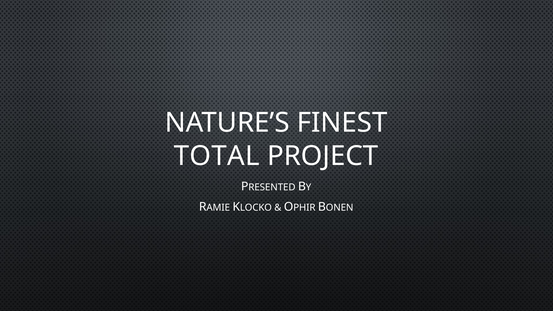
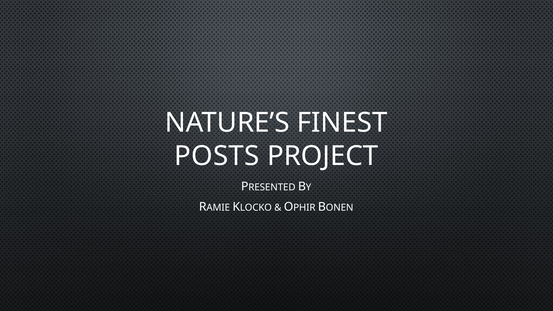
TOTAL: TOTAL -> POSTS
